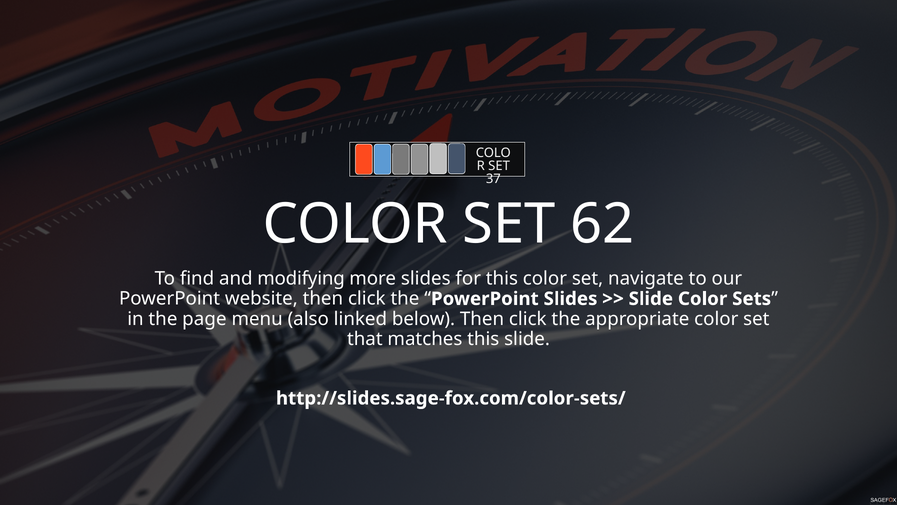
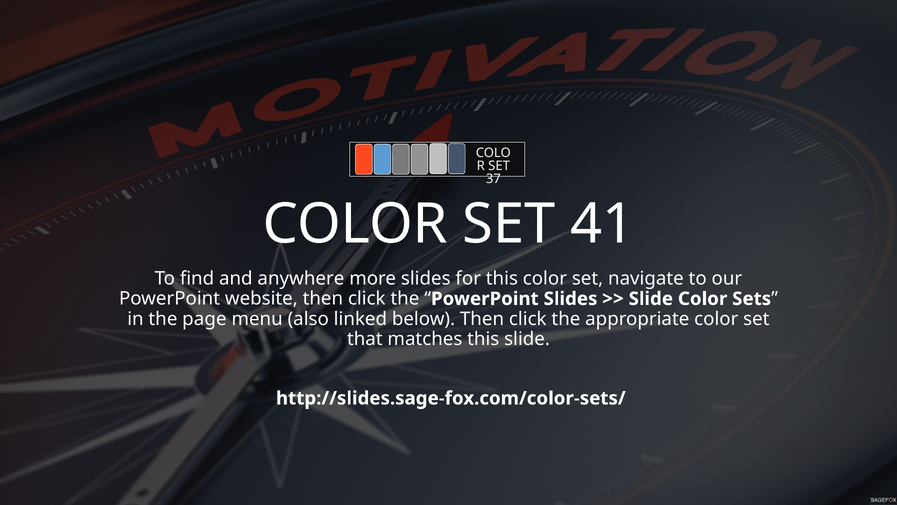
62: 62 -> 41
modifying: modifying -> anywhere
